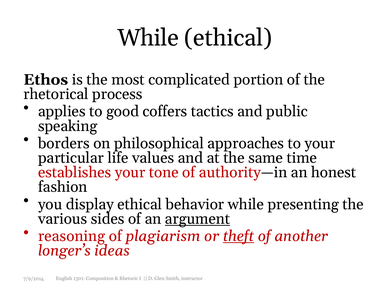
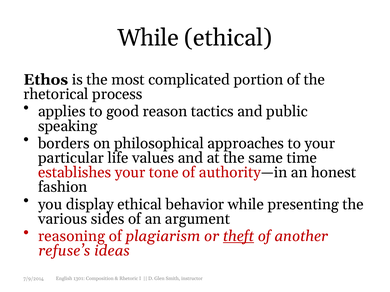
coffers: coffers -> reason
argument underline: present -> none
longer’s: longer’s -> refuse’s
